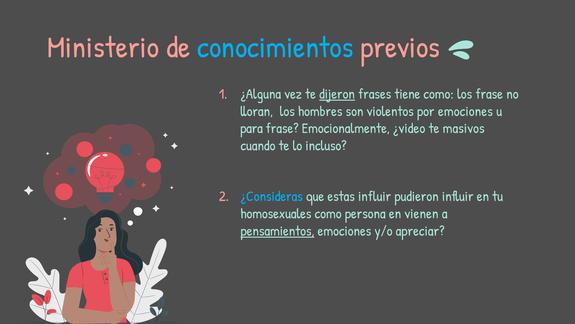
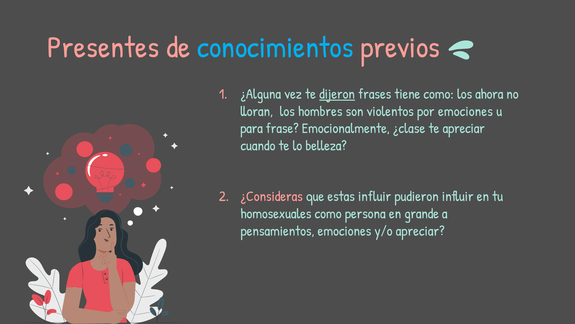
Ministerio: Ministerio -> Presentes
los frase: frase -> ahora
¿video: ¿video -> ¿clase
te masivos: masivos -> apreciar
incluso: incluso -> belleza
¿Consideras colour: light blue -> pink
vienen: vienen -> grande
pensamientos underline: present -> none
